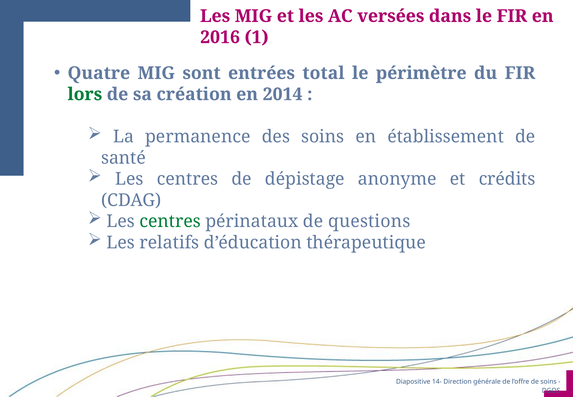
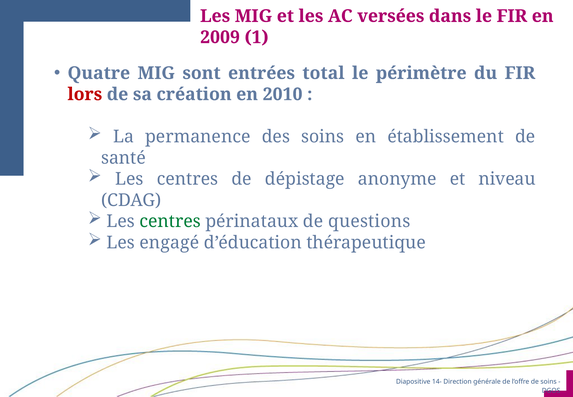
2016: 2016 -> 2009
lors colour: green -> red
2014: 2014 -> 2010
crédits: crédits -> niveau
relatifs: relatifs -> engagé
